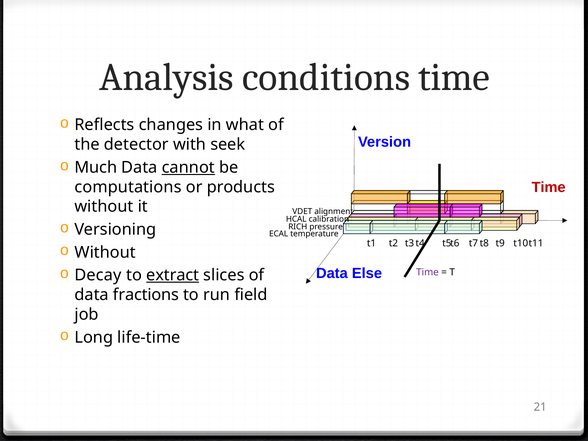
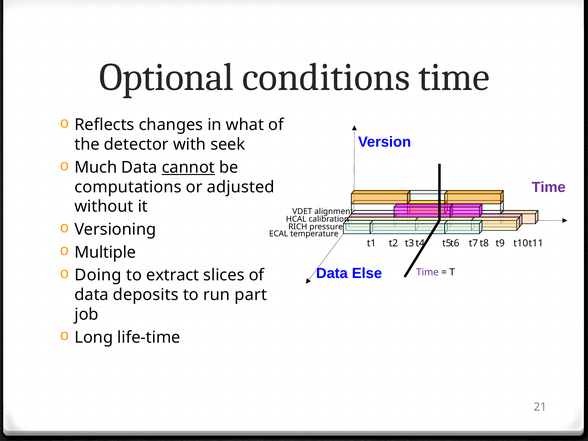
Analysis: Analysis -> Optional
Time at (549, 187) colour: red -> purple
products: products -> adjusted
Without at (105, 252): Without -> Multiple
Decay: Decay -> Doing
extract underline: present -> none
fractions: fractions -> deposits
field: field -> part
